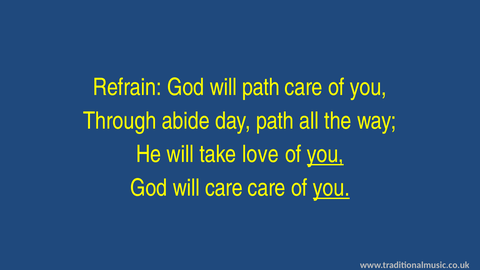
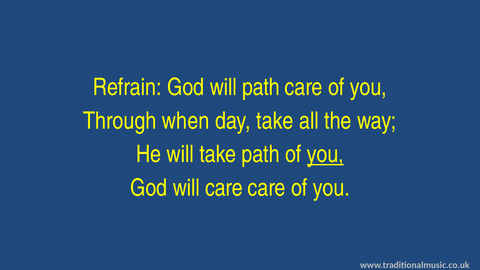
abide: abide -> when
day path: path -> take
take love: love -> path
you at (331, 188) underline: present -> none
